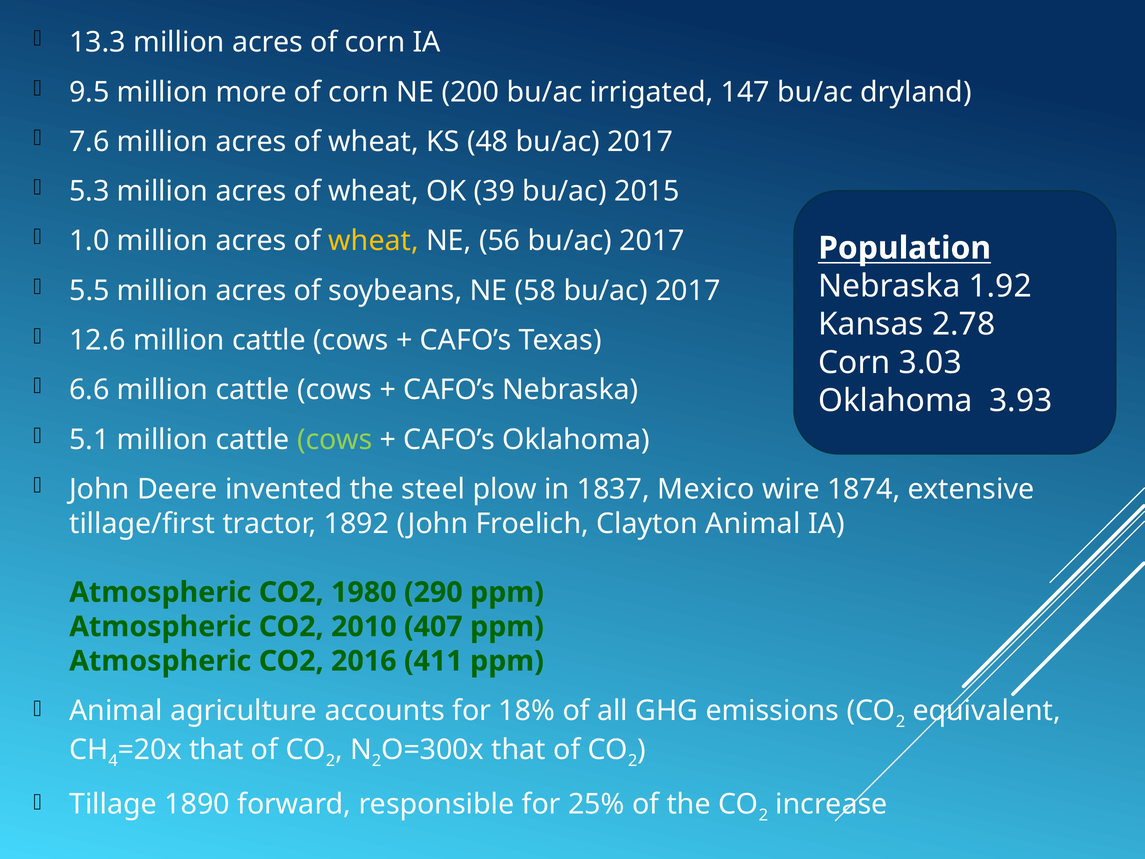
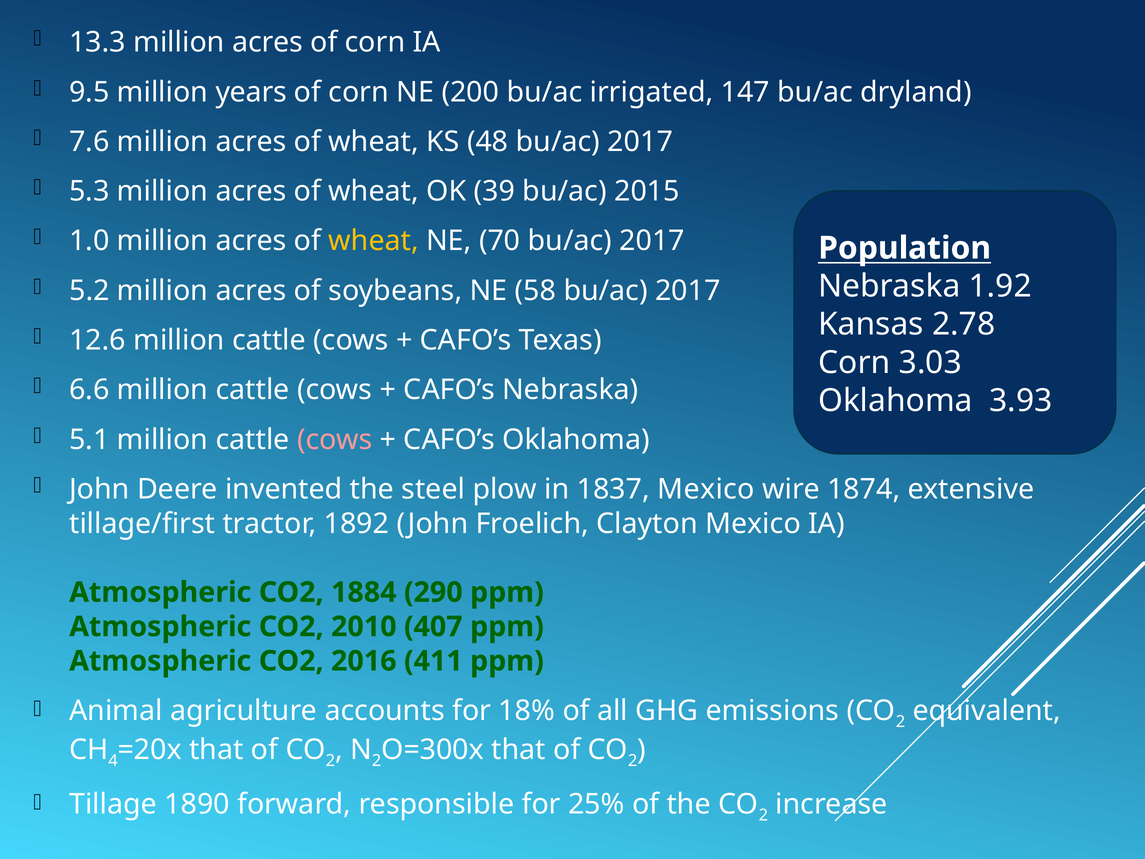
more: more -> years
56: 56 -> 70
5.5: 5.5 -> 5.2
cows at (335, 439) colour: light green -> pink
Clayton Animal: Animal -> Mexico
1980: 1980 -> 1884
